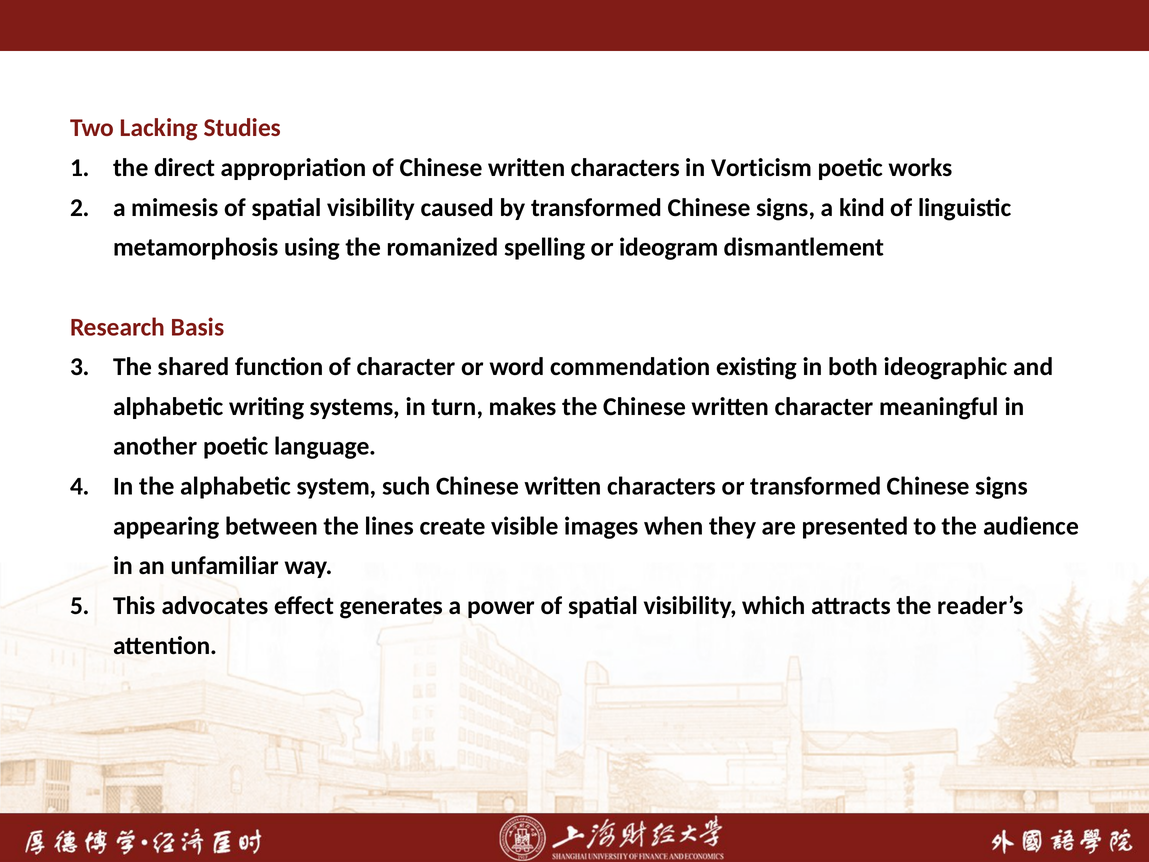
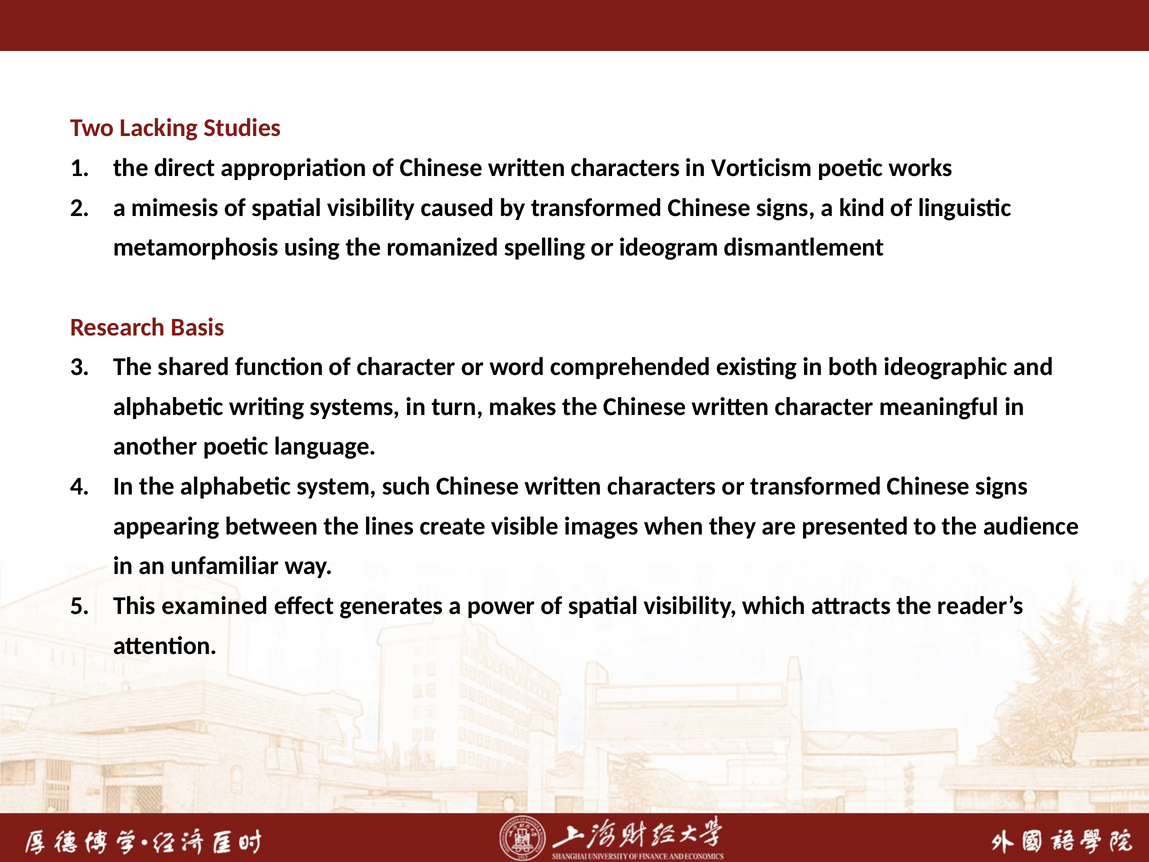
commendation: commendation -> comprehended
advocates: advocates -> examined
